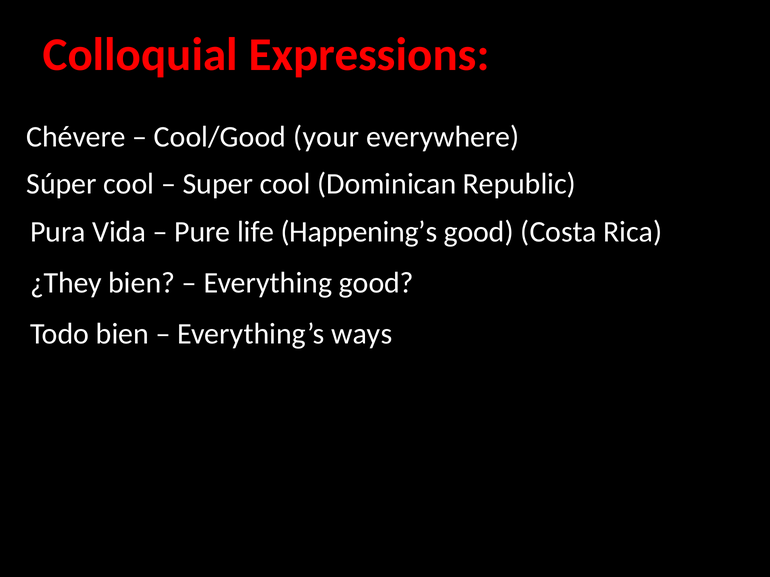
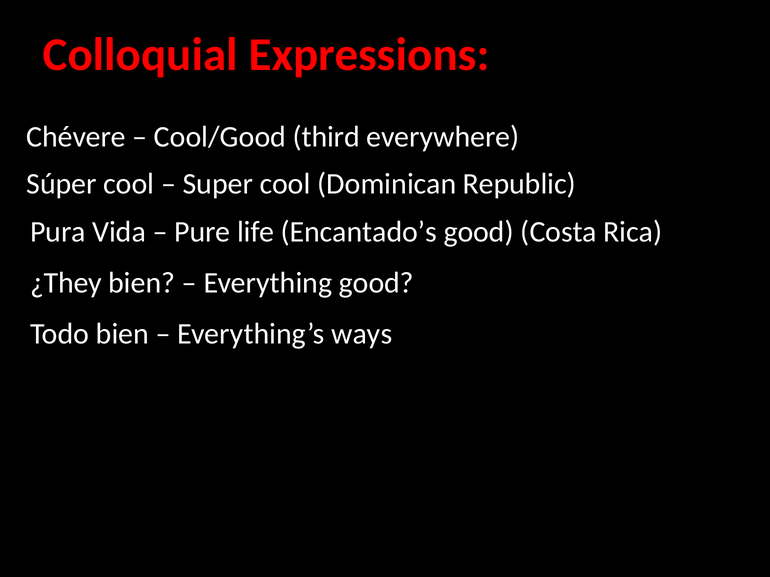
your: your -> third
Happening’s: Happening’s -> Encantado’s
